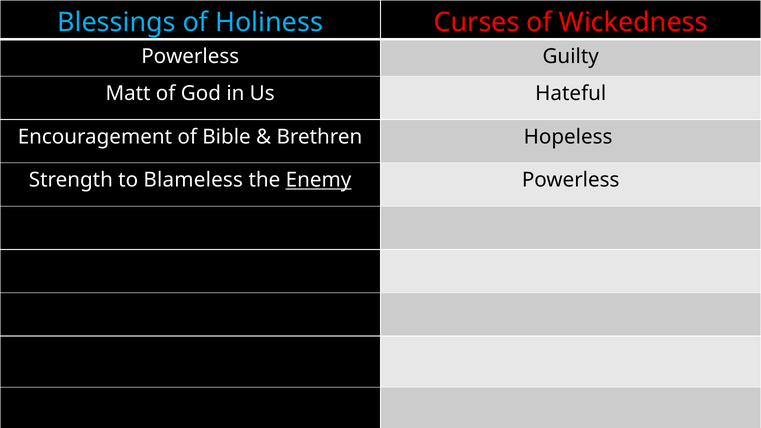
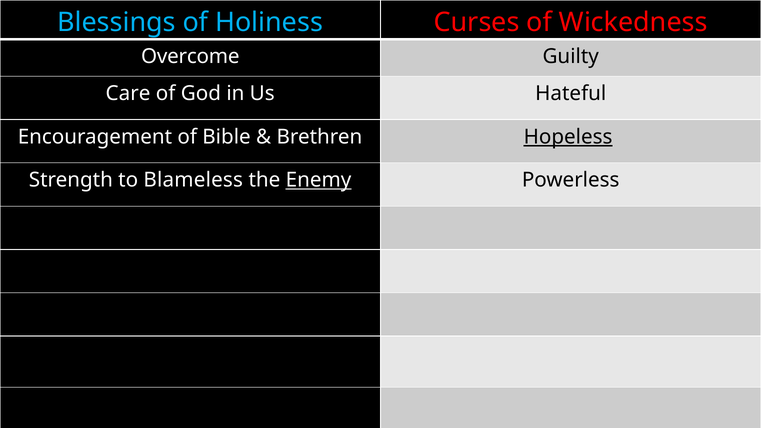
Powerless at (190, 57): Powerless -> Overcome
Matt: Matt -> Care
Hopeless underline: none -> present
